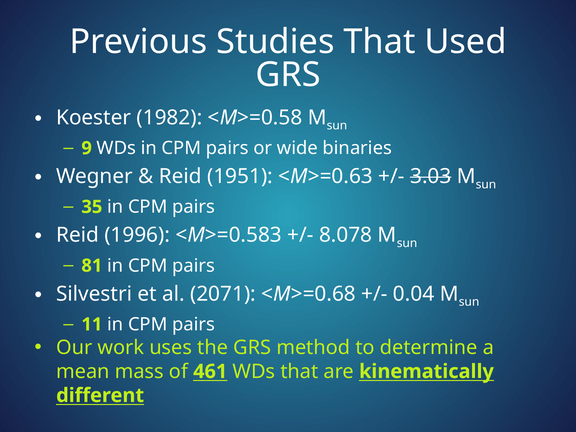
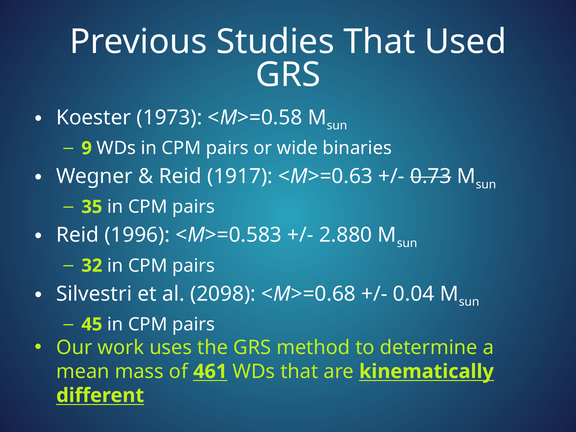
1982: 1982 -> 1973
1951: 1951 -> 1917
3.03: 3.03 -> 0.73
8.078: 8.078 -> 2.880
81: 81 -> 32
2071: 2071 -> 2098
11: 11 -> 45
